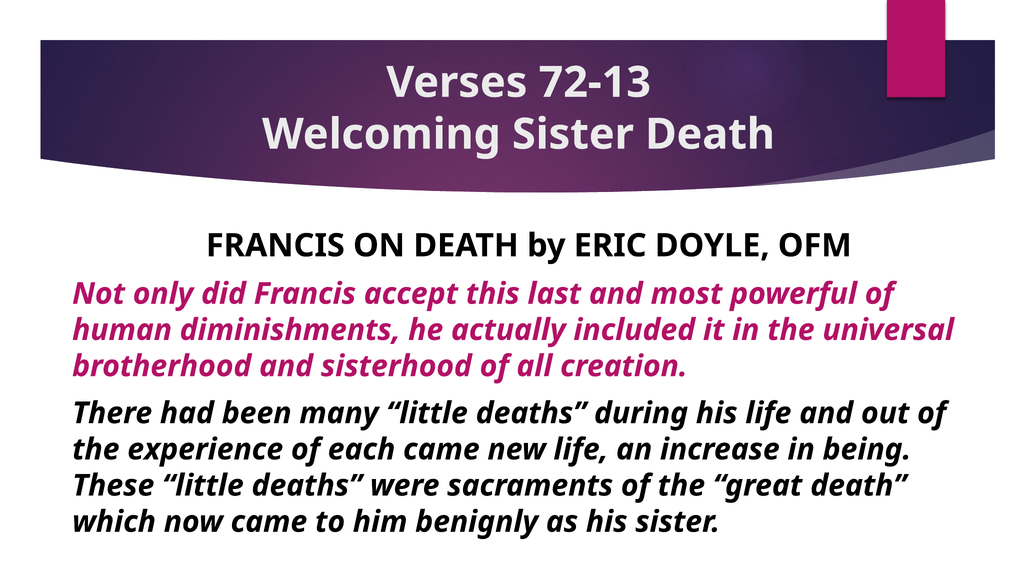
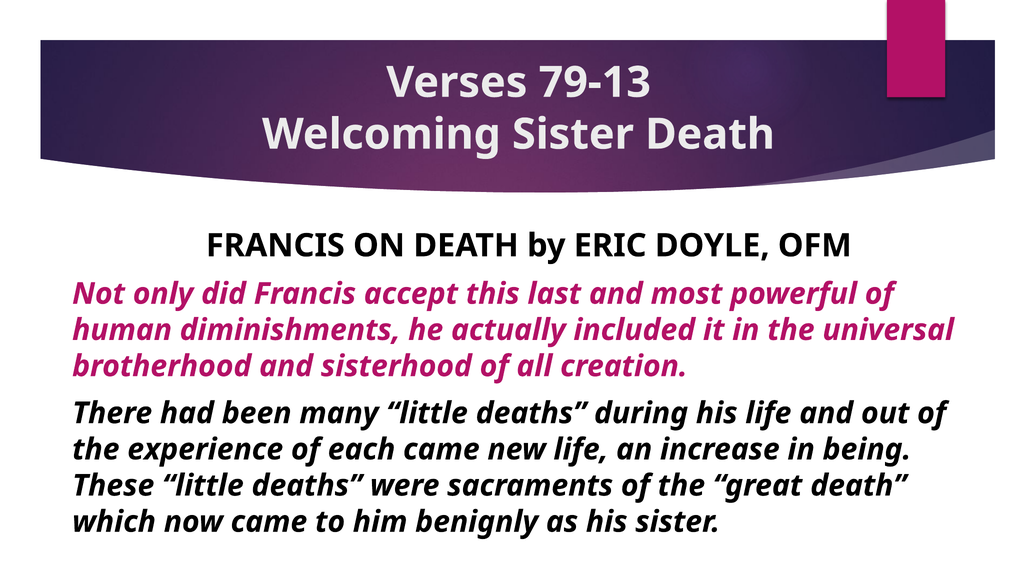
72-13: 72-13 -> 79-13
